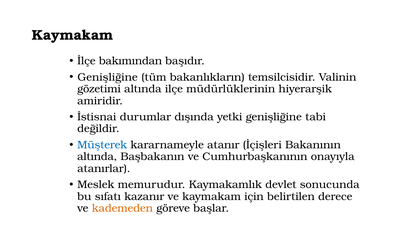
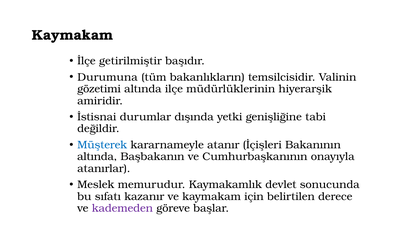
bakımından: bakımından -> getirilmiştir
Genişliğine at (108, 77): Genişliğine -> Durumuna
kademeden colour: orange -> purple
